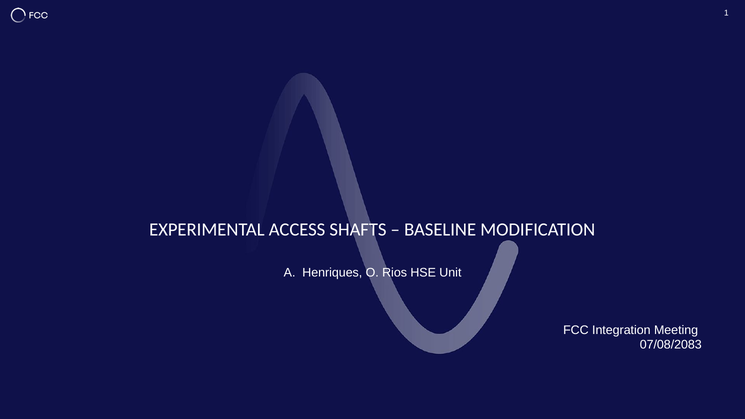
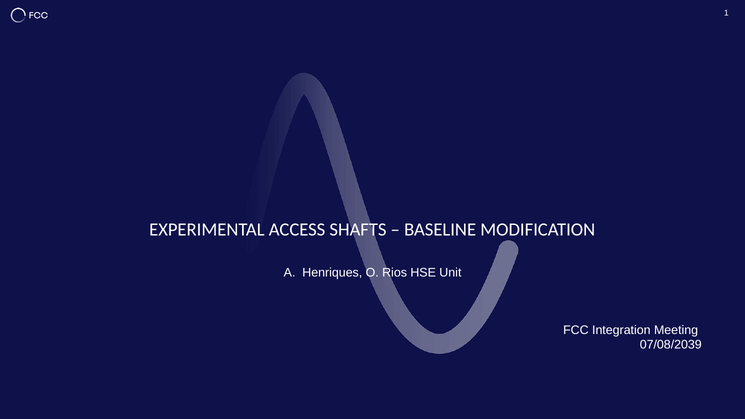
07/08/2083: 07/08/2083 -> 07/08/2039
